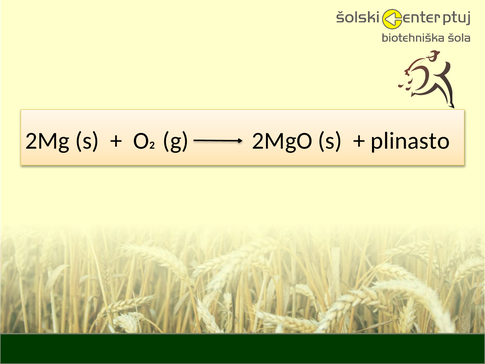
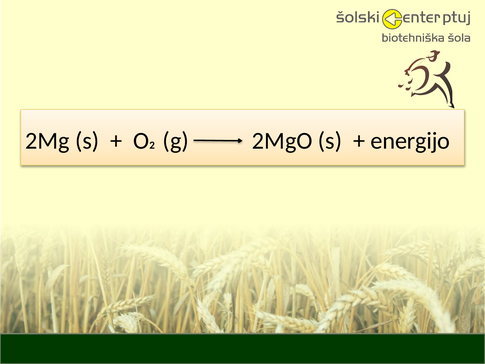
plinasto: plinasto -> energijo
